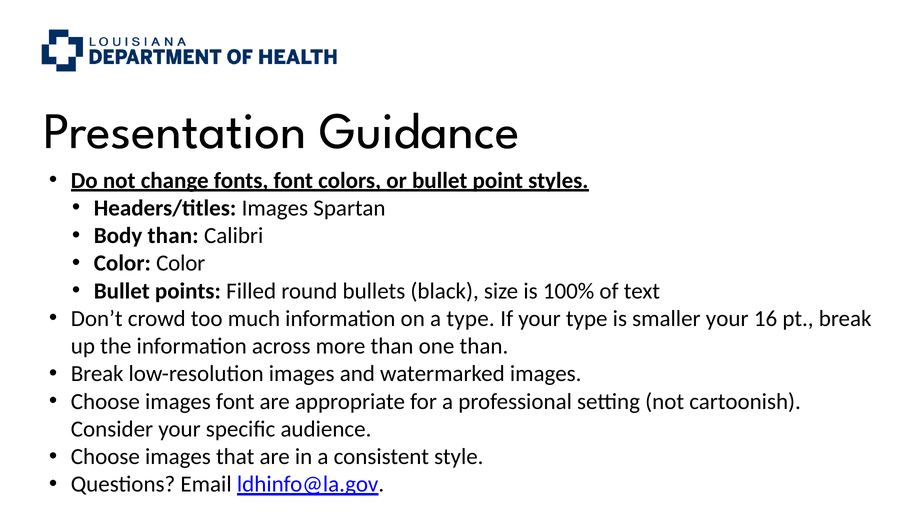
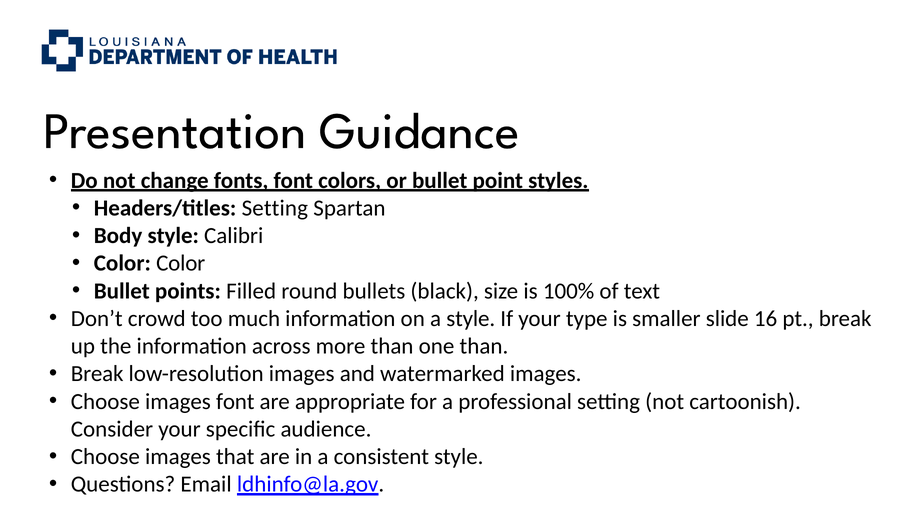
Headers/titles Images: Images -> Setting
Body than: than -> style
a type: type -> style
smaller your: your -> slide
